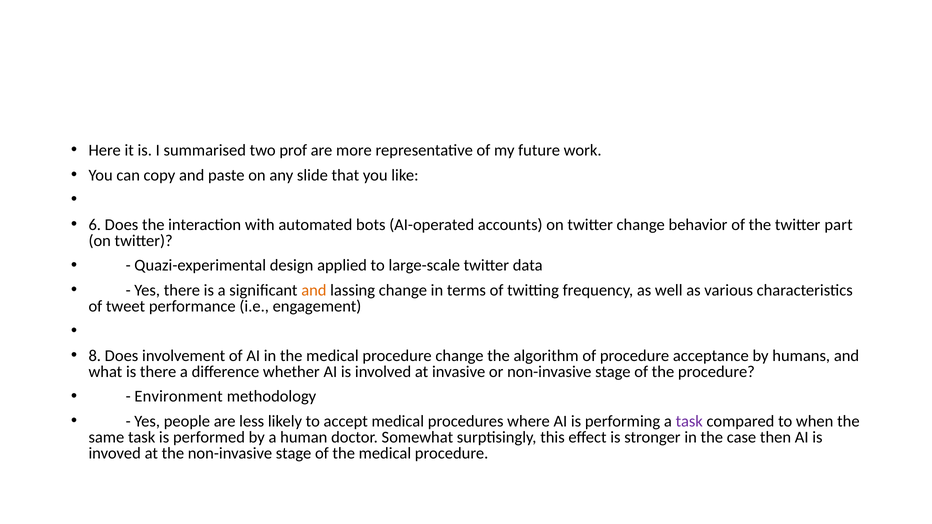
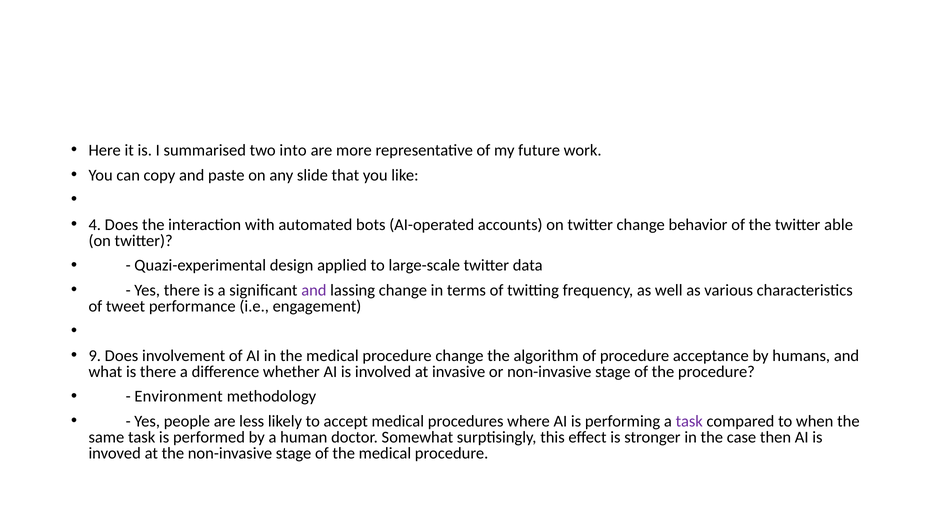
prof: prof -> into
6: 6 -> 4
part: part -> able
and at (314, 290) colour: orange -> purple
8: 8 -> 9
